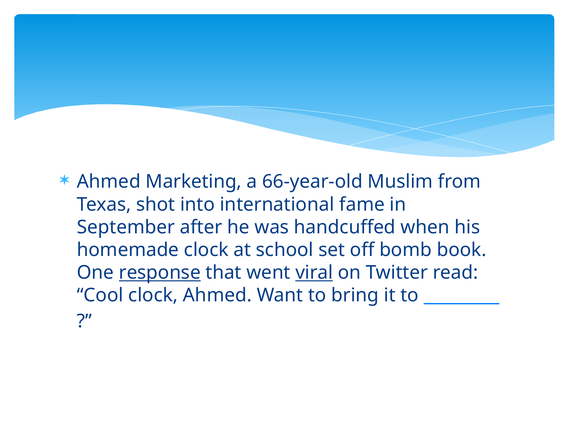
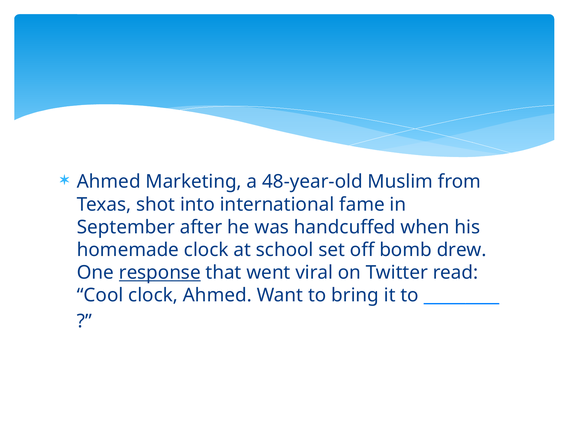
66-year-old: 66-year-old -> 48-year-old
book: book -> drew
viral underline: present -> none
